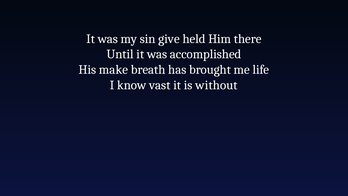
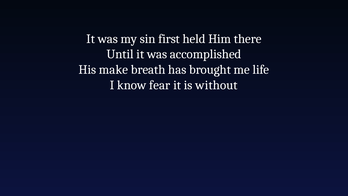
give: give -> first
vast: vast -> fear
